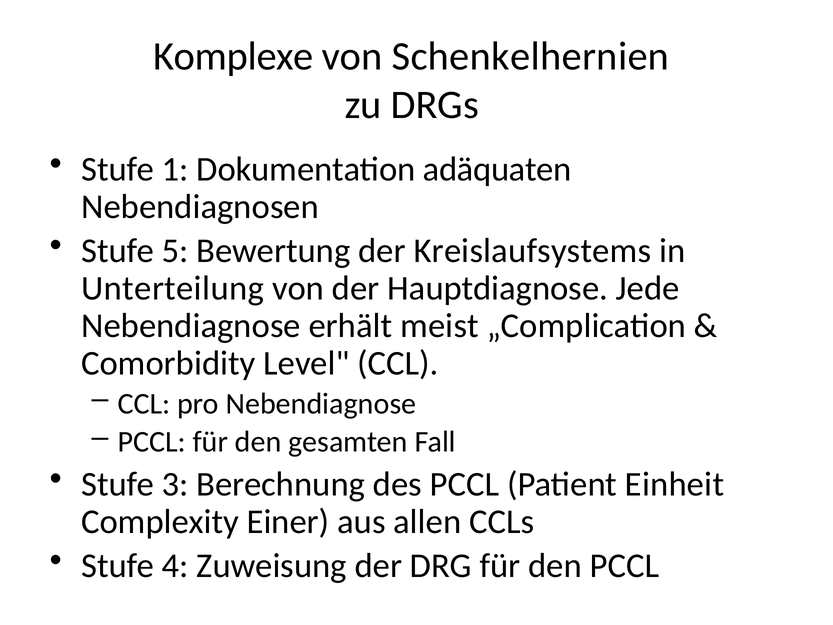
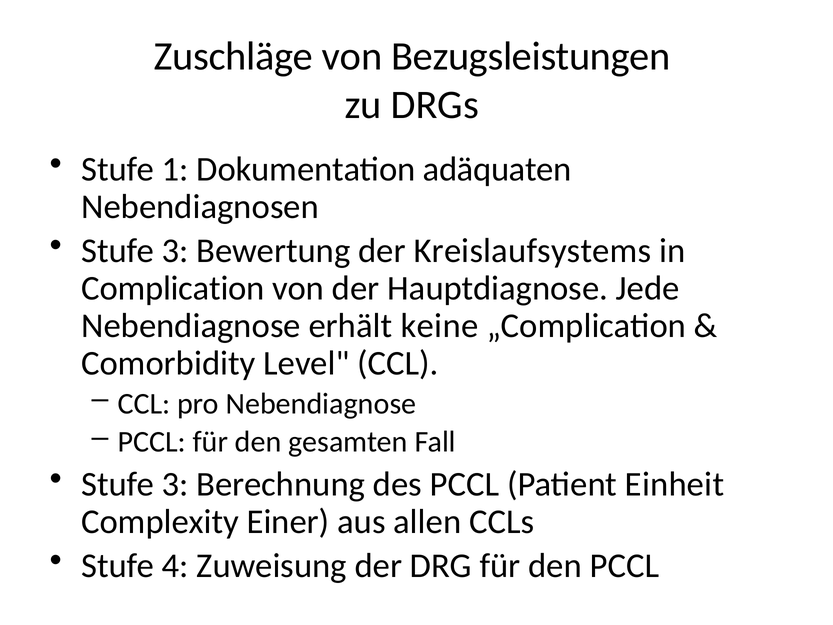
Komplexe: Komplexe -> Zuschläge
Schenkelhernien: Schenkelhernien -> Bezugsleistungen
5 at (175, 251): 5 -> 3
Unterteilung: Unterteilung -> Complication
meist: meist -> keine
